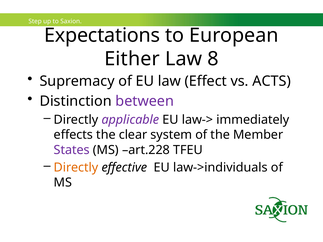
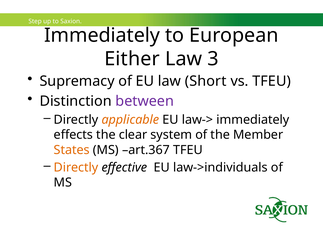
Expectations at (102, 35): Expectations -> Immediately
8: 8 -> 3
Effect: Effect -> Short
vs ACTS: ACTS -> TFEU
applicable colour: purple -> orange
States colour: purple -> orange
art.228: art.228 -> art.367
